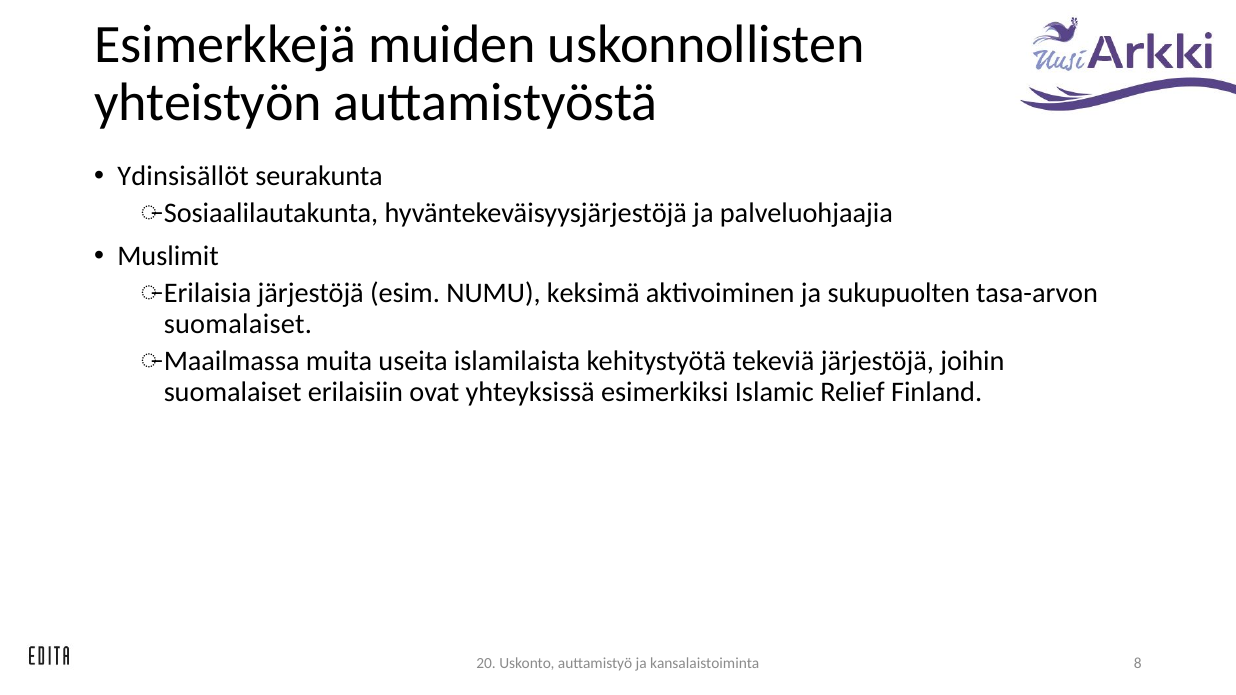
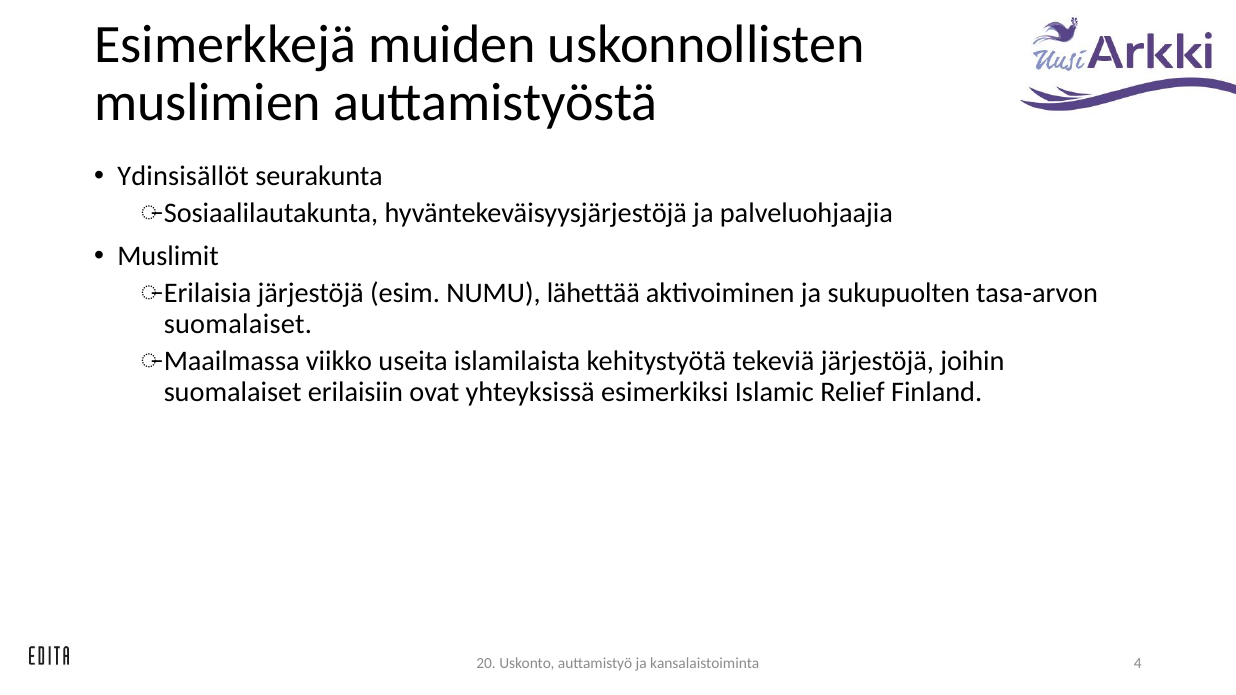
yhteistyön: yhteistyön -> muslimien
keksimä: keksimä -> lähettää
muita: muita -> viikko
8: 8 -> 4
